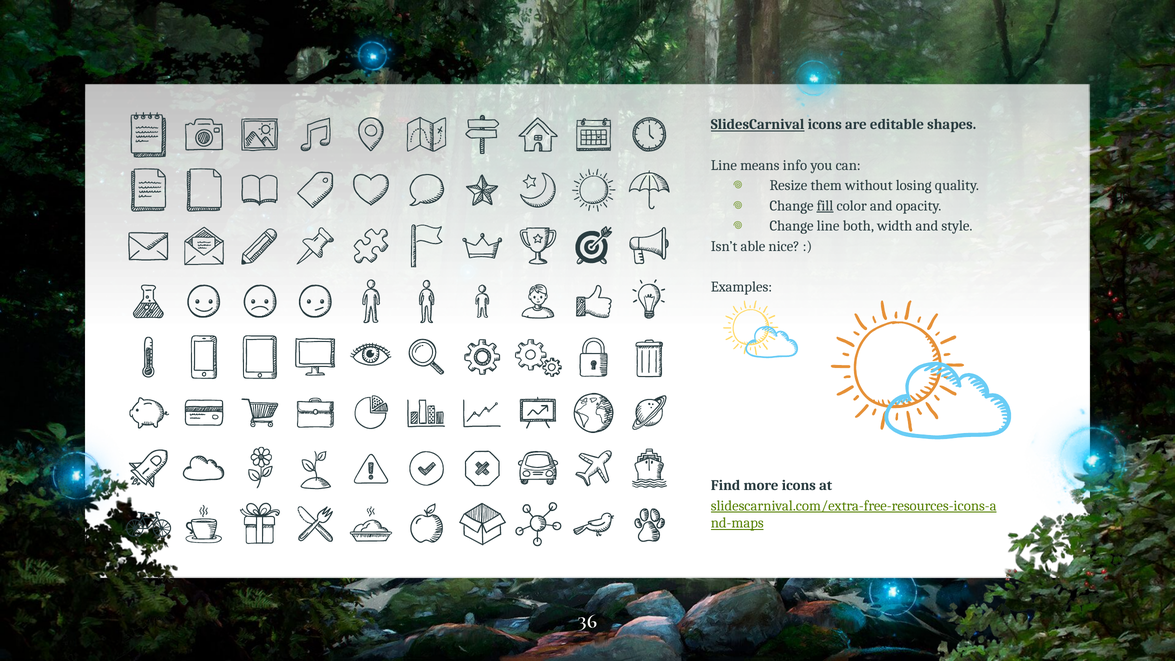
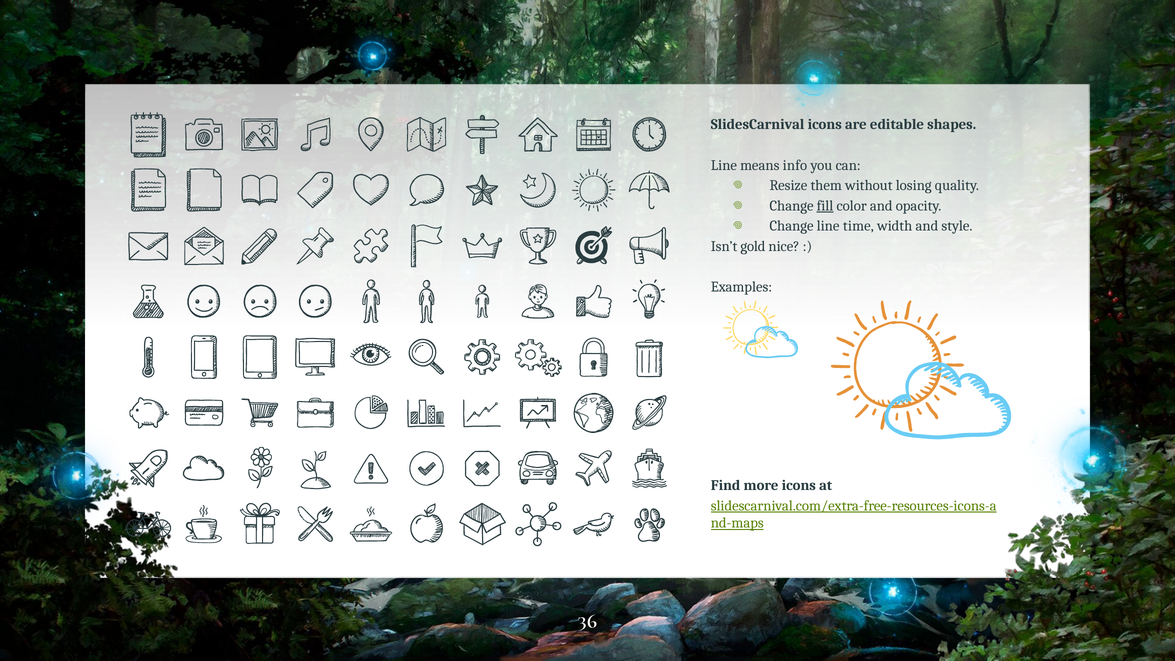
SlidesCarnival underline: present -> none
both: both -> time
able: able -> gold
